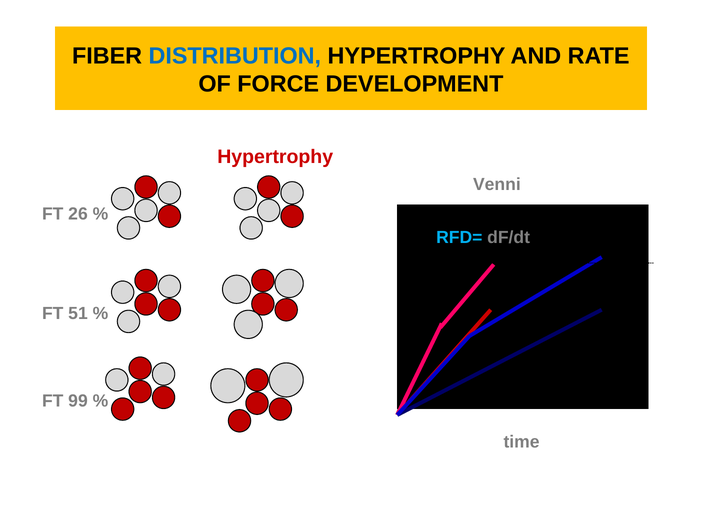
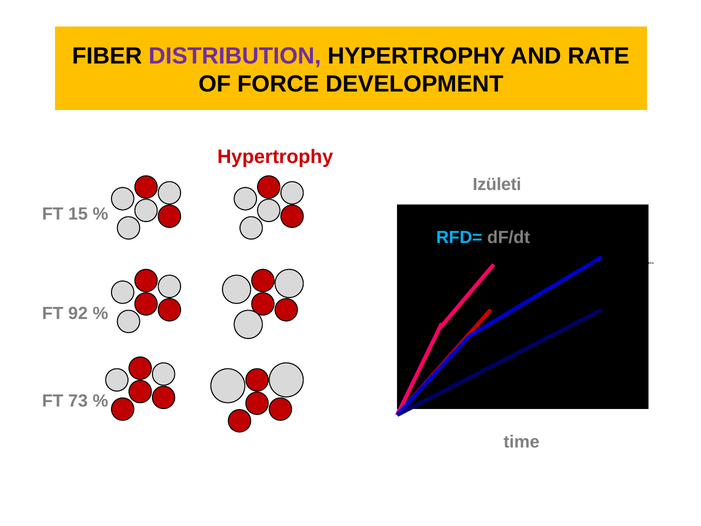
DISTRIBUTION colour: blue -> purple
Venni: Venni -> Izületi
26: 26 -> 15
51: 51 -> 92
99: 99 -> 73
